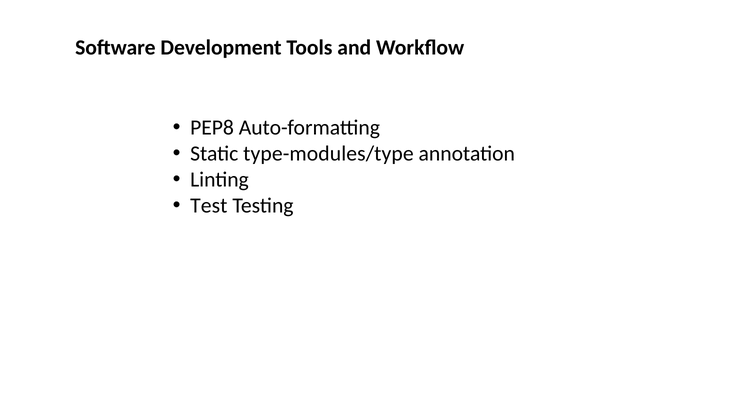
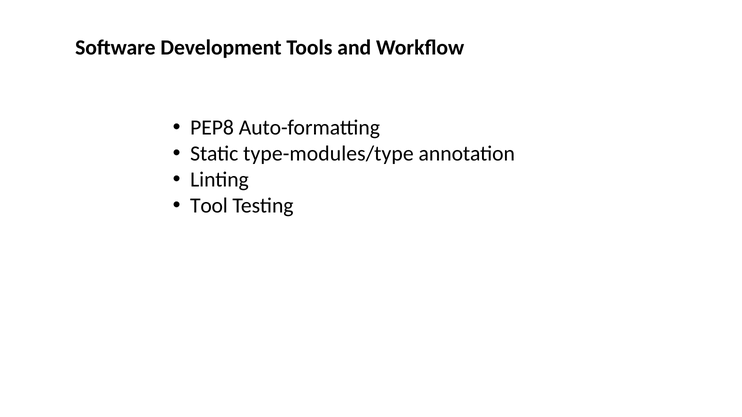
Test: Test -> Tool
